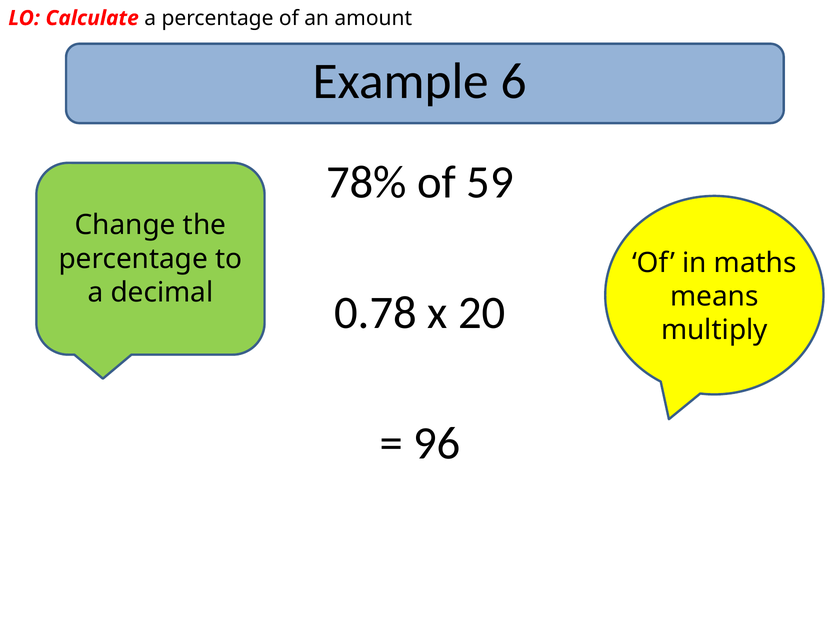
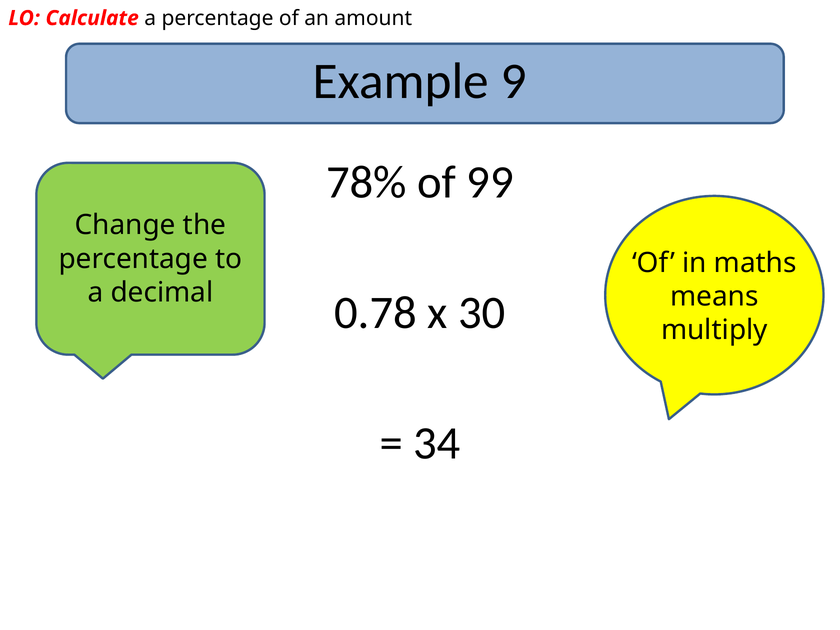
6: 6 -> 9
59: 59 -> 99
20: 20 -> 30
96: 96 -> 34
